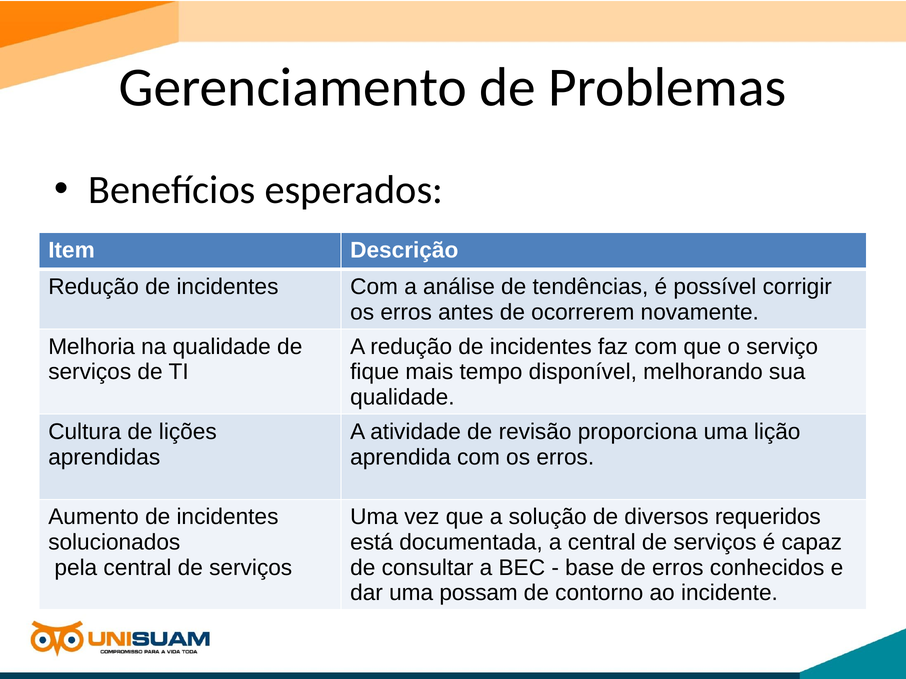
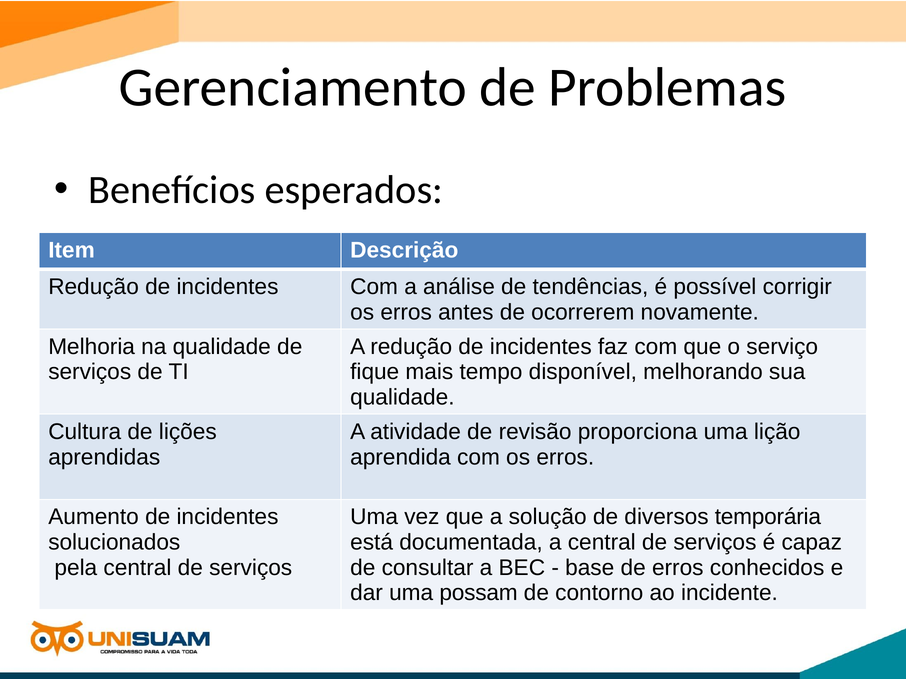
requeridos: requeridos -> temporária
